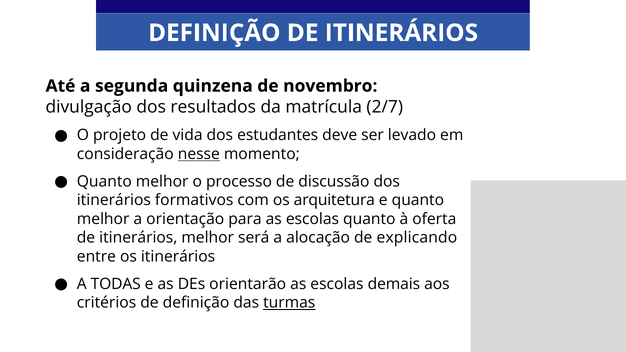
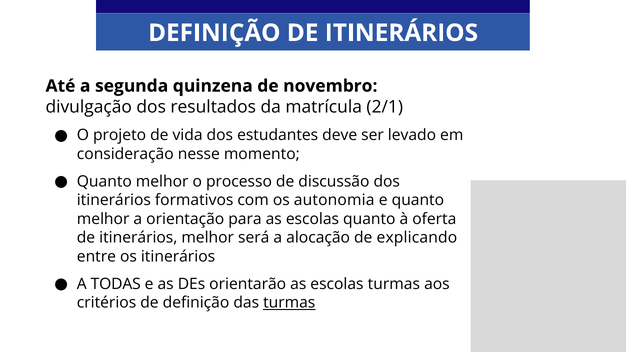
2/7: 2/7 -> 2/1
nesse underline: present -> none
arquitetura: arquitetura -> autonomia
escolas demais: demais -> turmas
